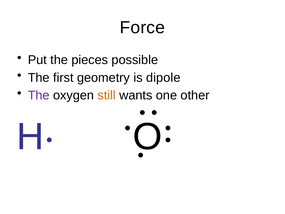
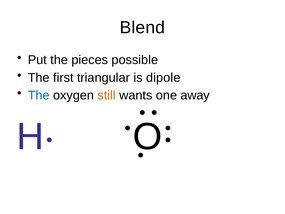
Force: Force -> Blend
geometry: geometry -> triangular
The at (39, 95) colour: purple -> blue
other: other -> away
